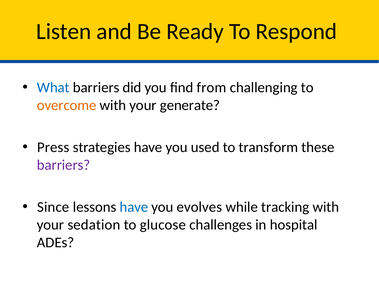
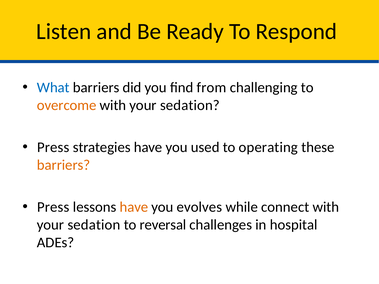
generate at (190, 105): generate -> sedation
transform: transform -> operating
barriers at (64, 165) colour: purple -> orange
Since at (53, 207): Since -> Press
have at (134, 207) colour: blue -> orange
tracking: tracking -> connect
glucose: glucose -> reversal
